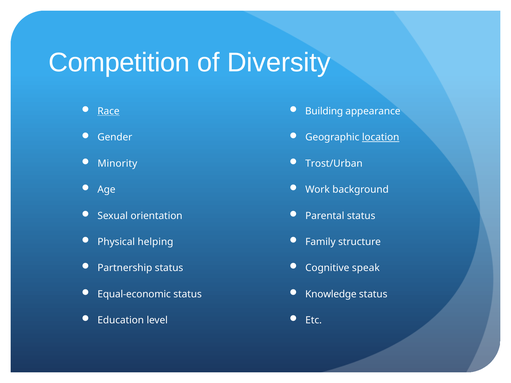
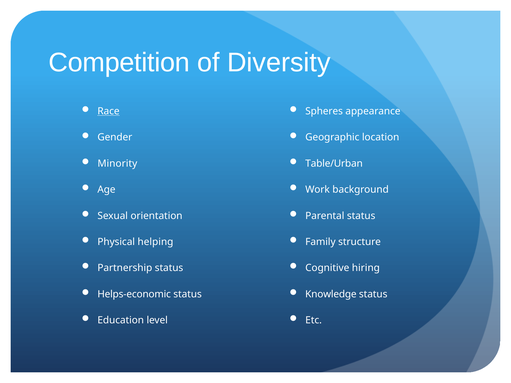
Building: Building -> Spheres
location underline: present -> none
Trost/Urban: Trost/Urban -> Table/Urban
speak: speak -> hiring
Equal-economic: Equal-economic -> Helps-economic
